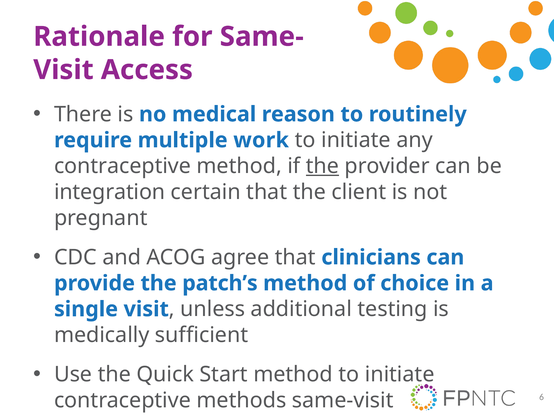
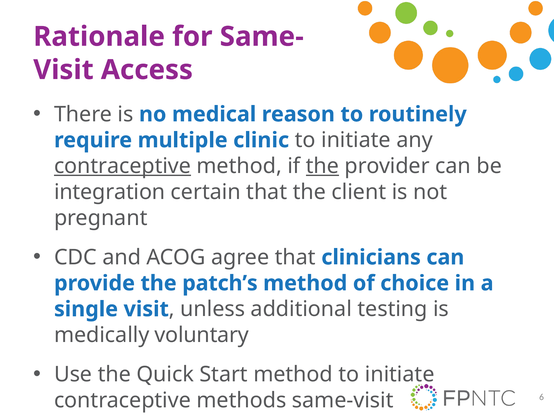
work: work -> clinic
contraceptive at (123, 166) underline: none -> present
sufficient: sufficient -> voluntary
